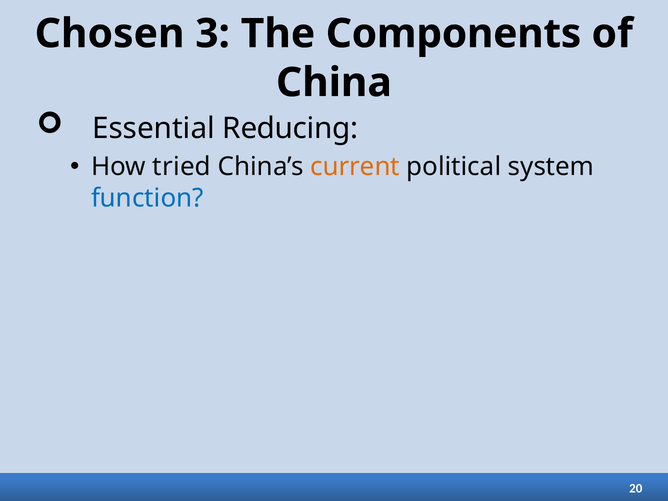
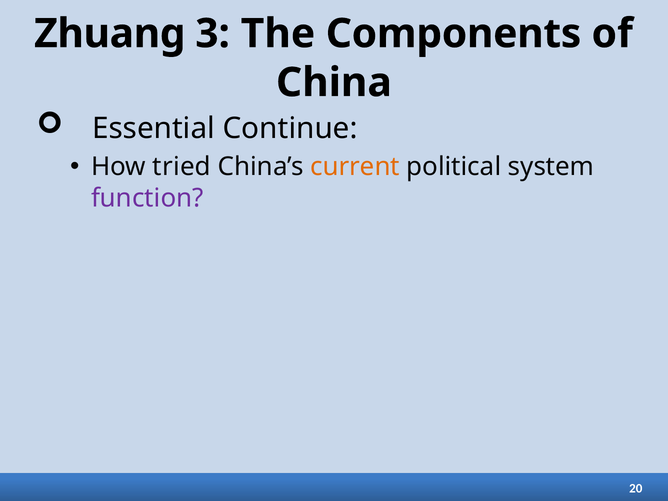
Chosen: Chosen -> Zhuang
Reducing: Reducing -> Continue
function colour: blue -> purple
